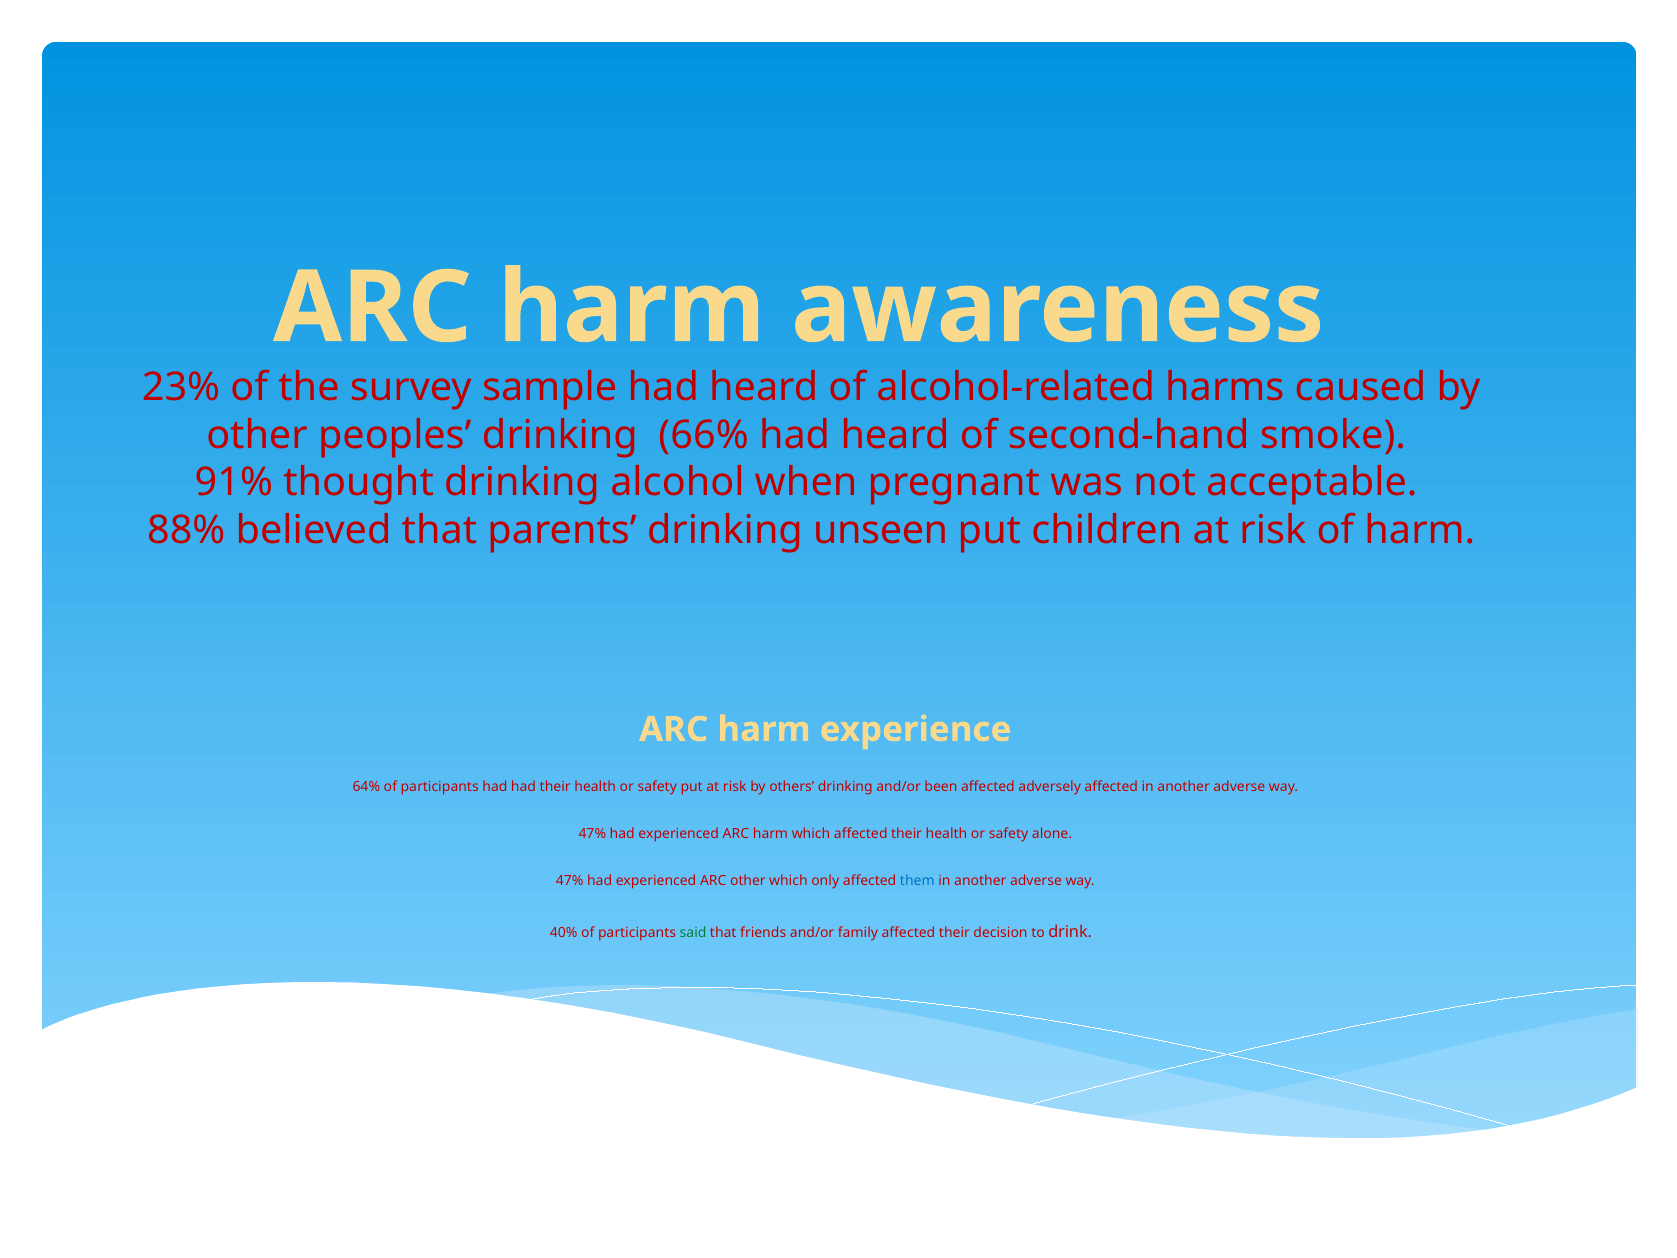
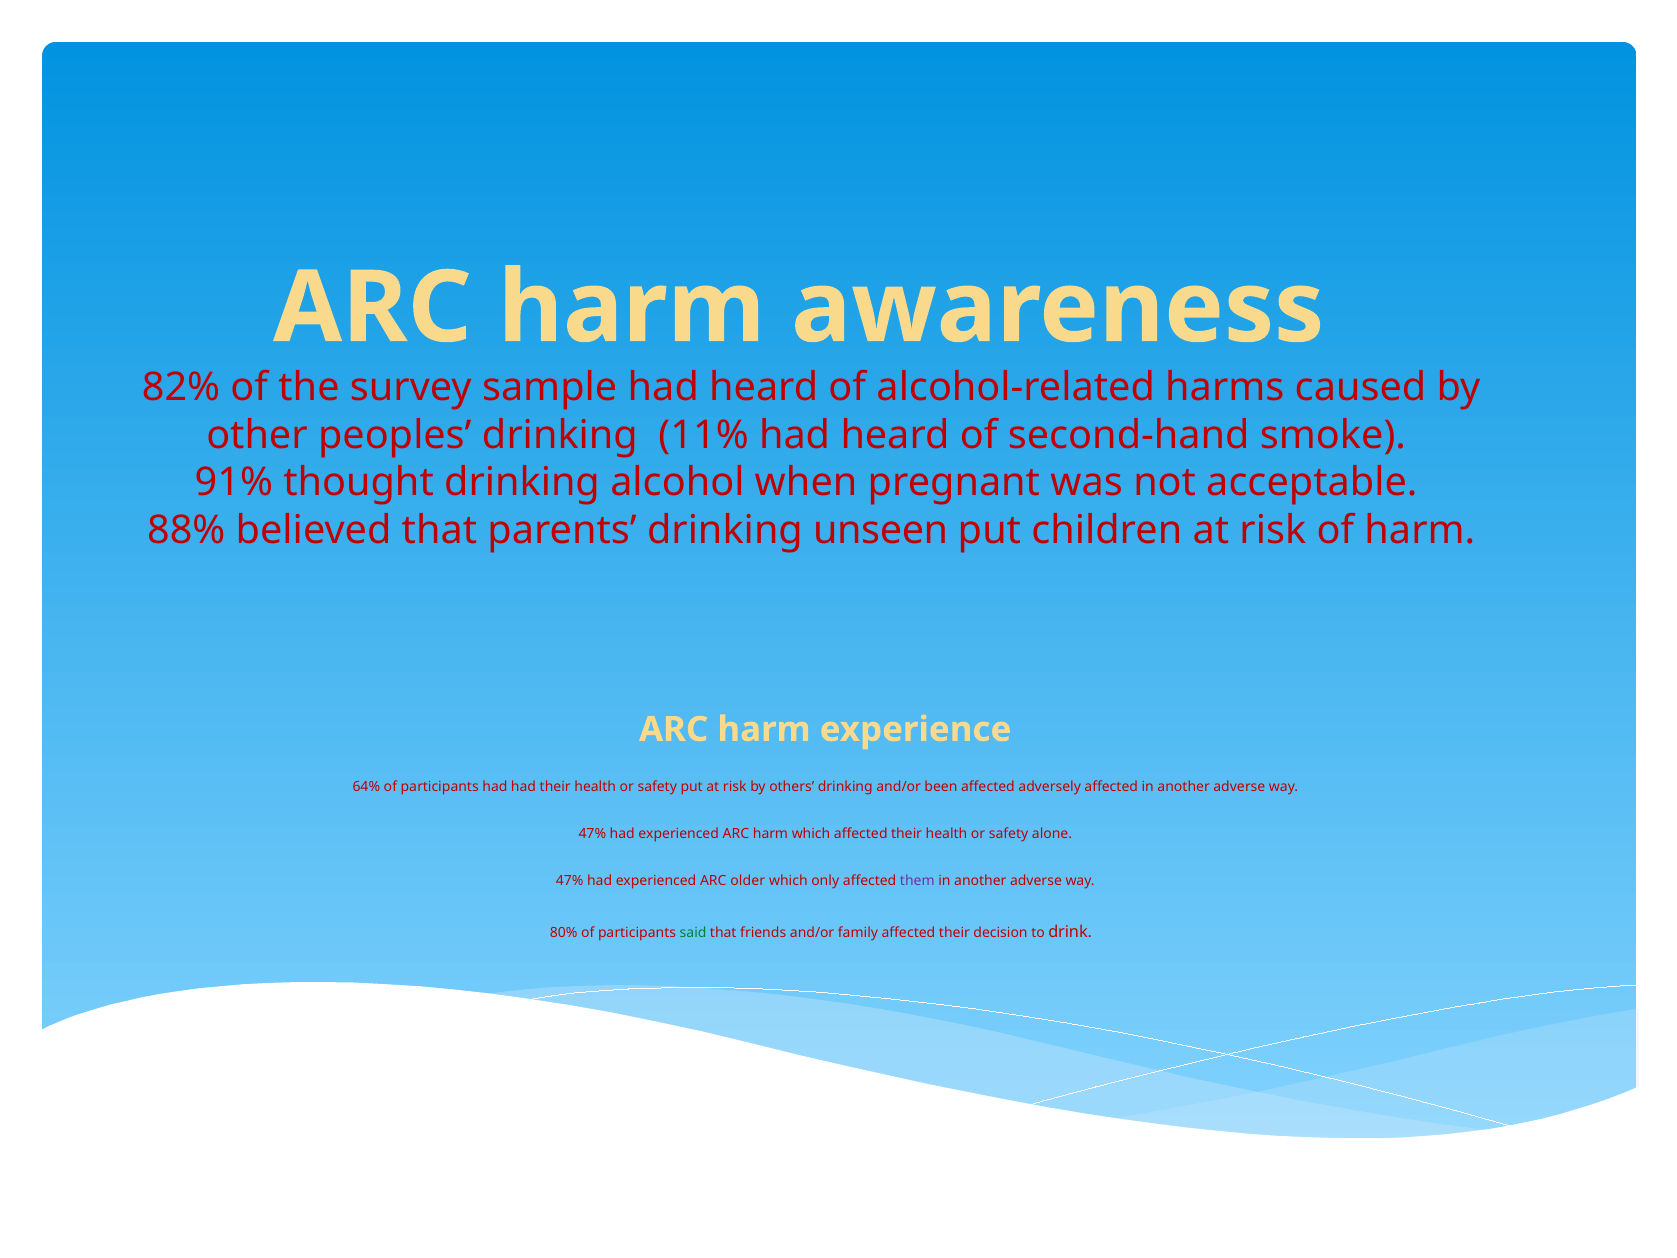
23%: 23% -> 82%
66%: 66% -> 11%
ARC other: other -> older
them colour: blue -> purple
40%: 40% -> 80%
